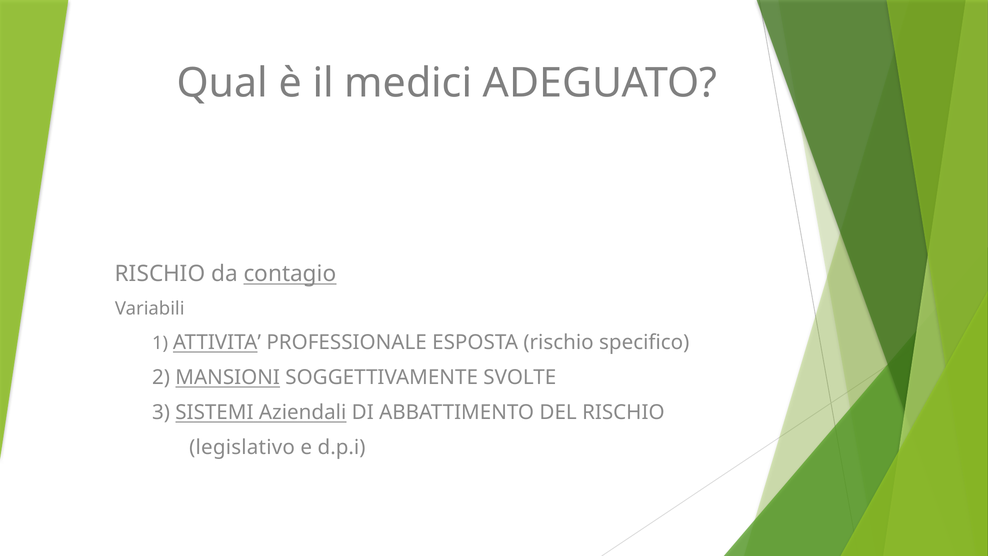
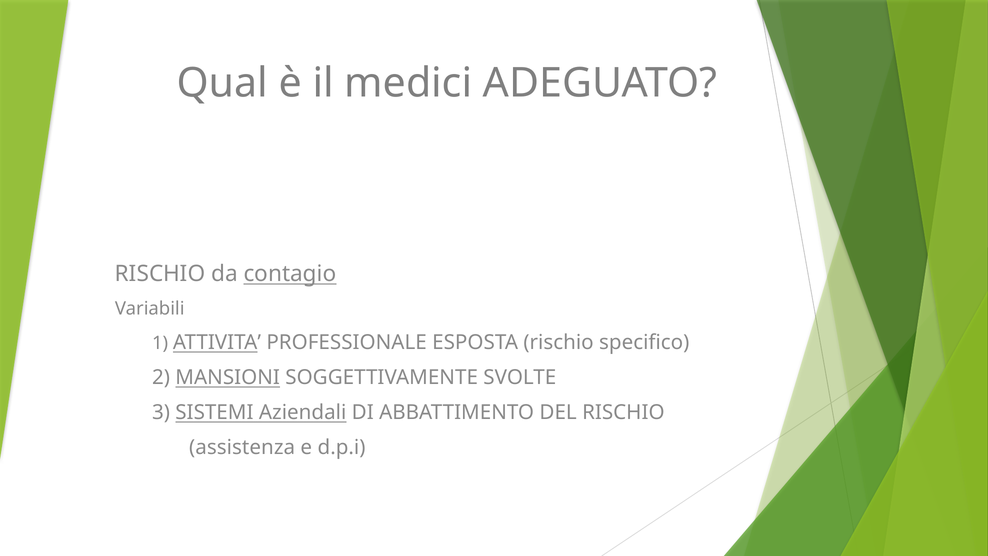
legislativo: legislativo -> assistenza
